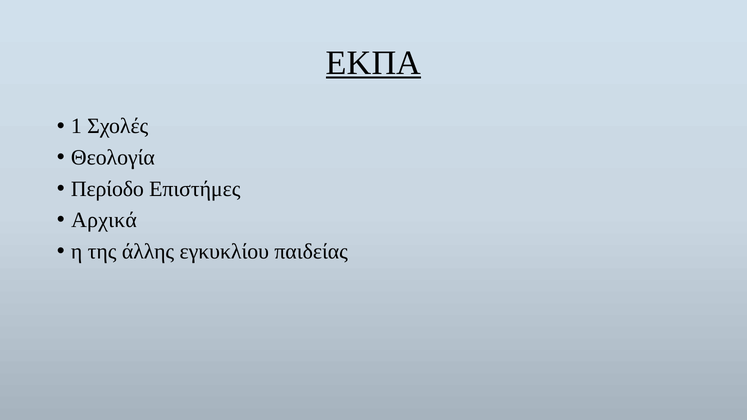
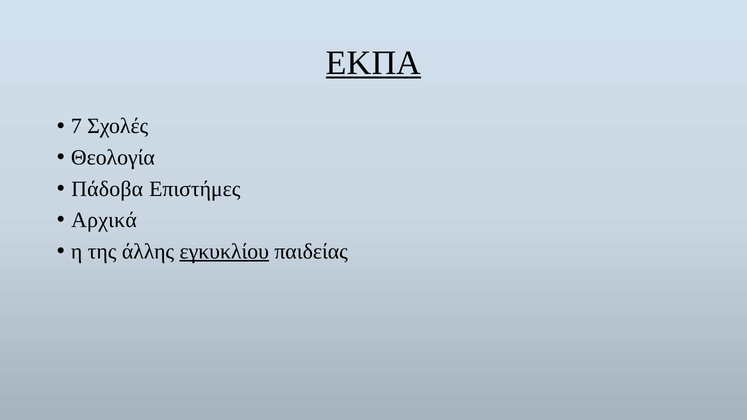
1: 1 -> 7
Περίοδο: Περίοδο -> Πάδοβα
εγκυκλίου underline: none -> present
